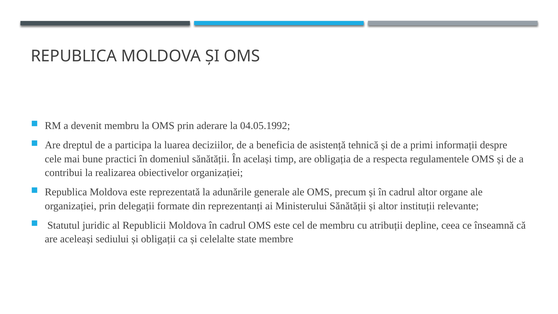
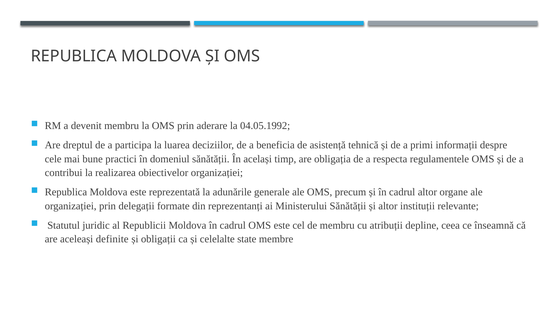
sediului: sediului -> definite
